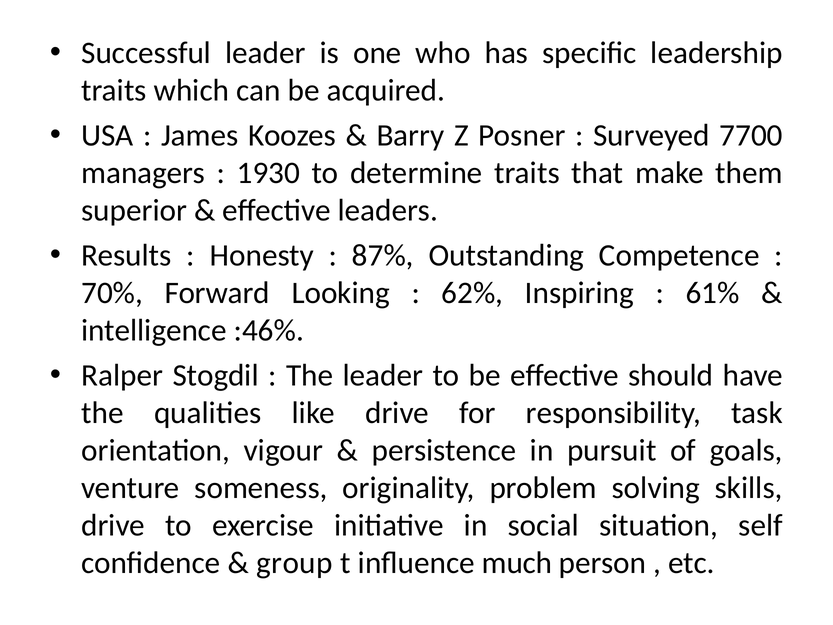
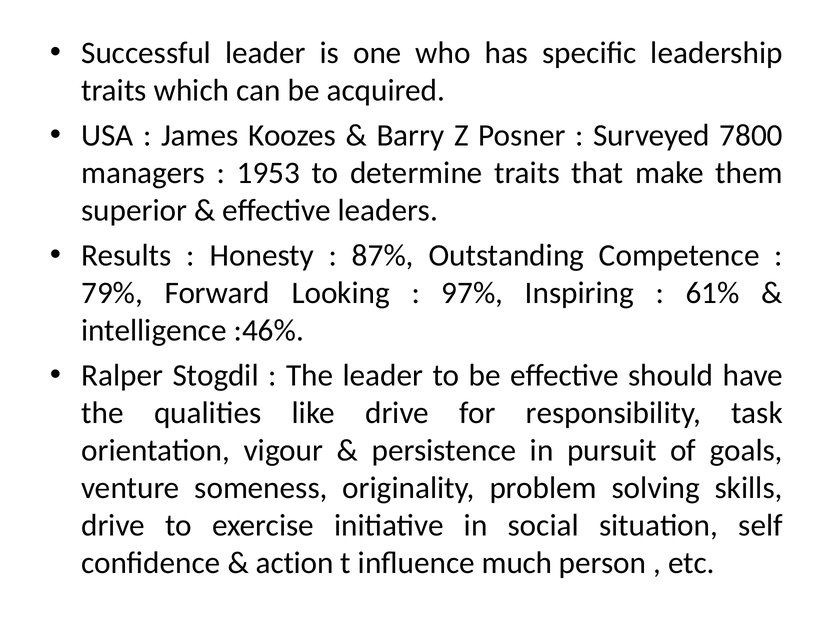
7700: 7700 -> 7800
1930: 1930 -> 1953
70%: 70% -> 79%
62%: 62% -> 97%
group: group -> action
